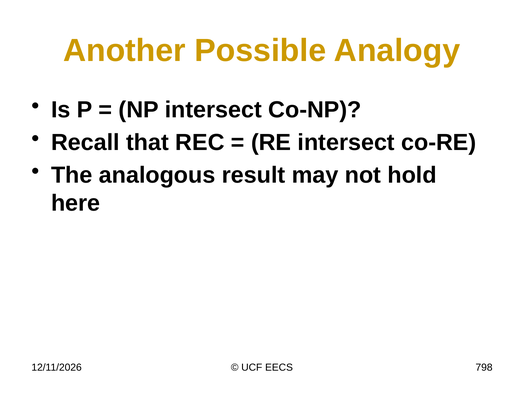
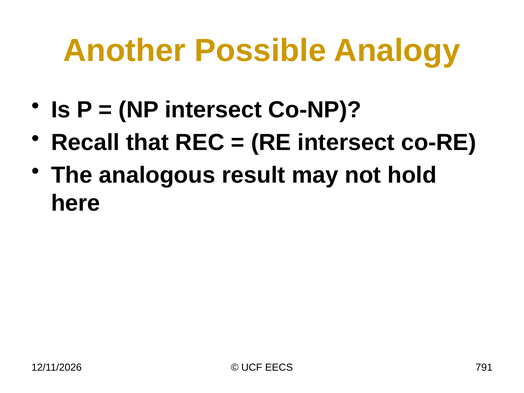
798: 798 -> 791
